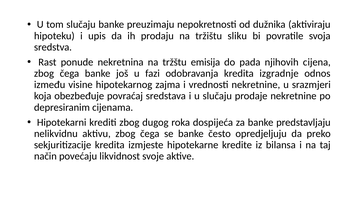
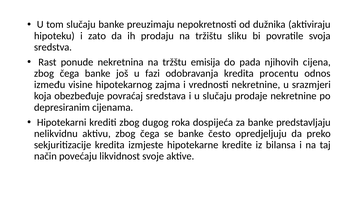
upis: upis -> zato
izgradnje: izgradnje -> procentu
